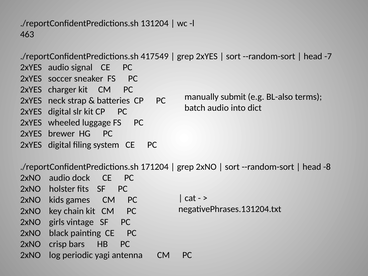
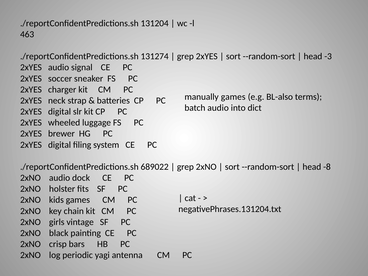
417549: 417549 -> 131274
-7: -7 -> -3
manually submit: submit -> games
171204: 171204 -> 689022
